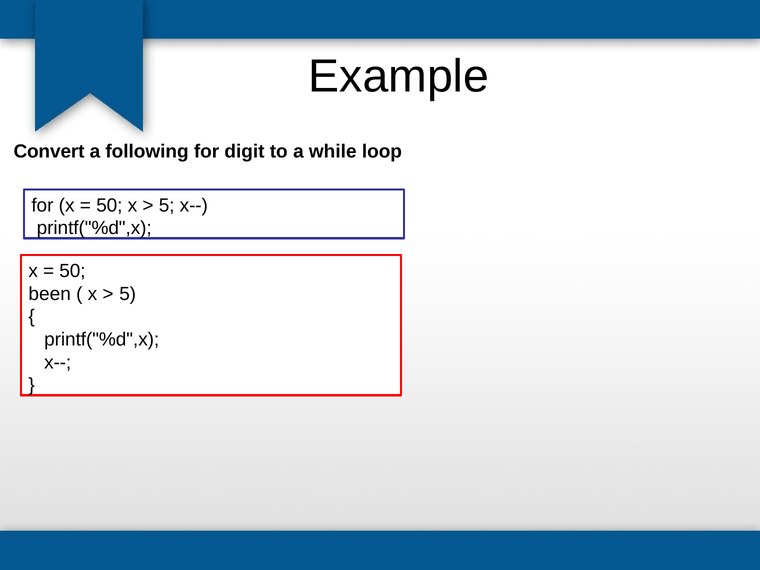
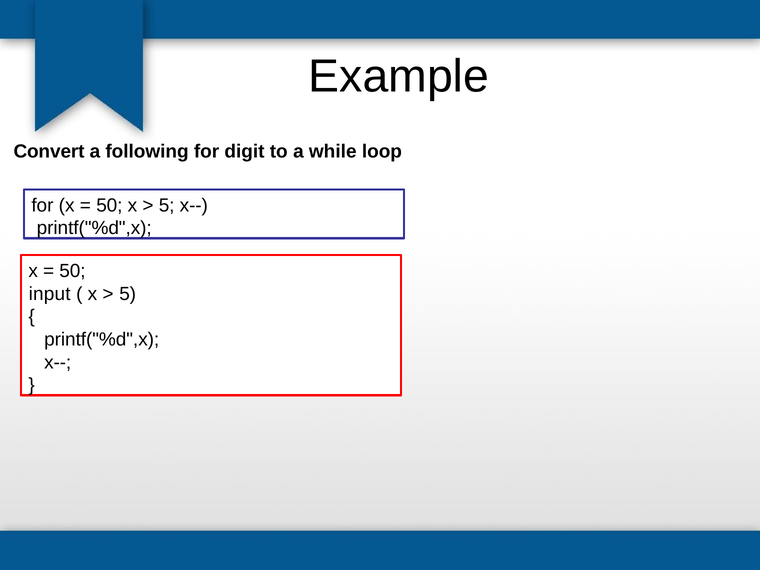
been: been -> input
